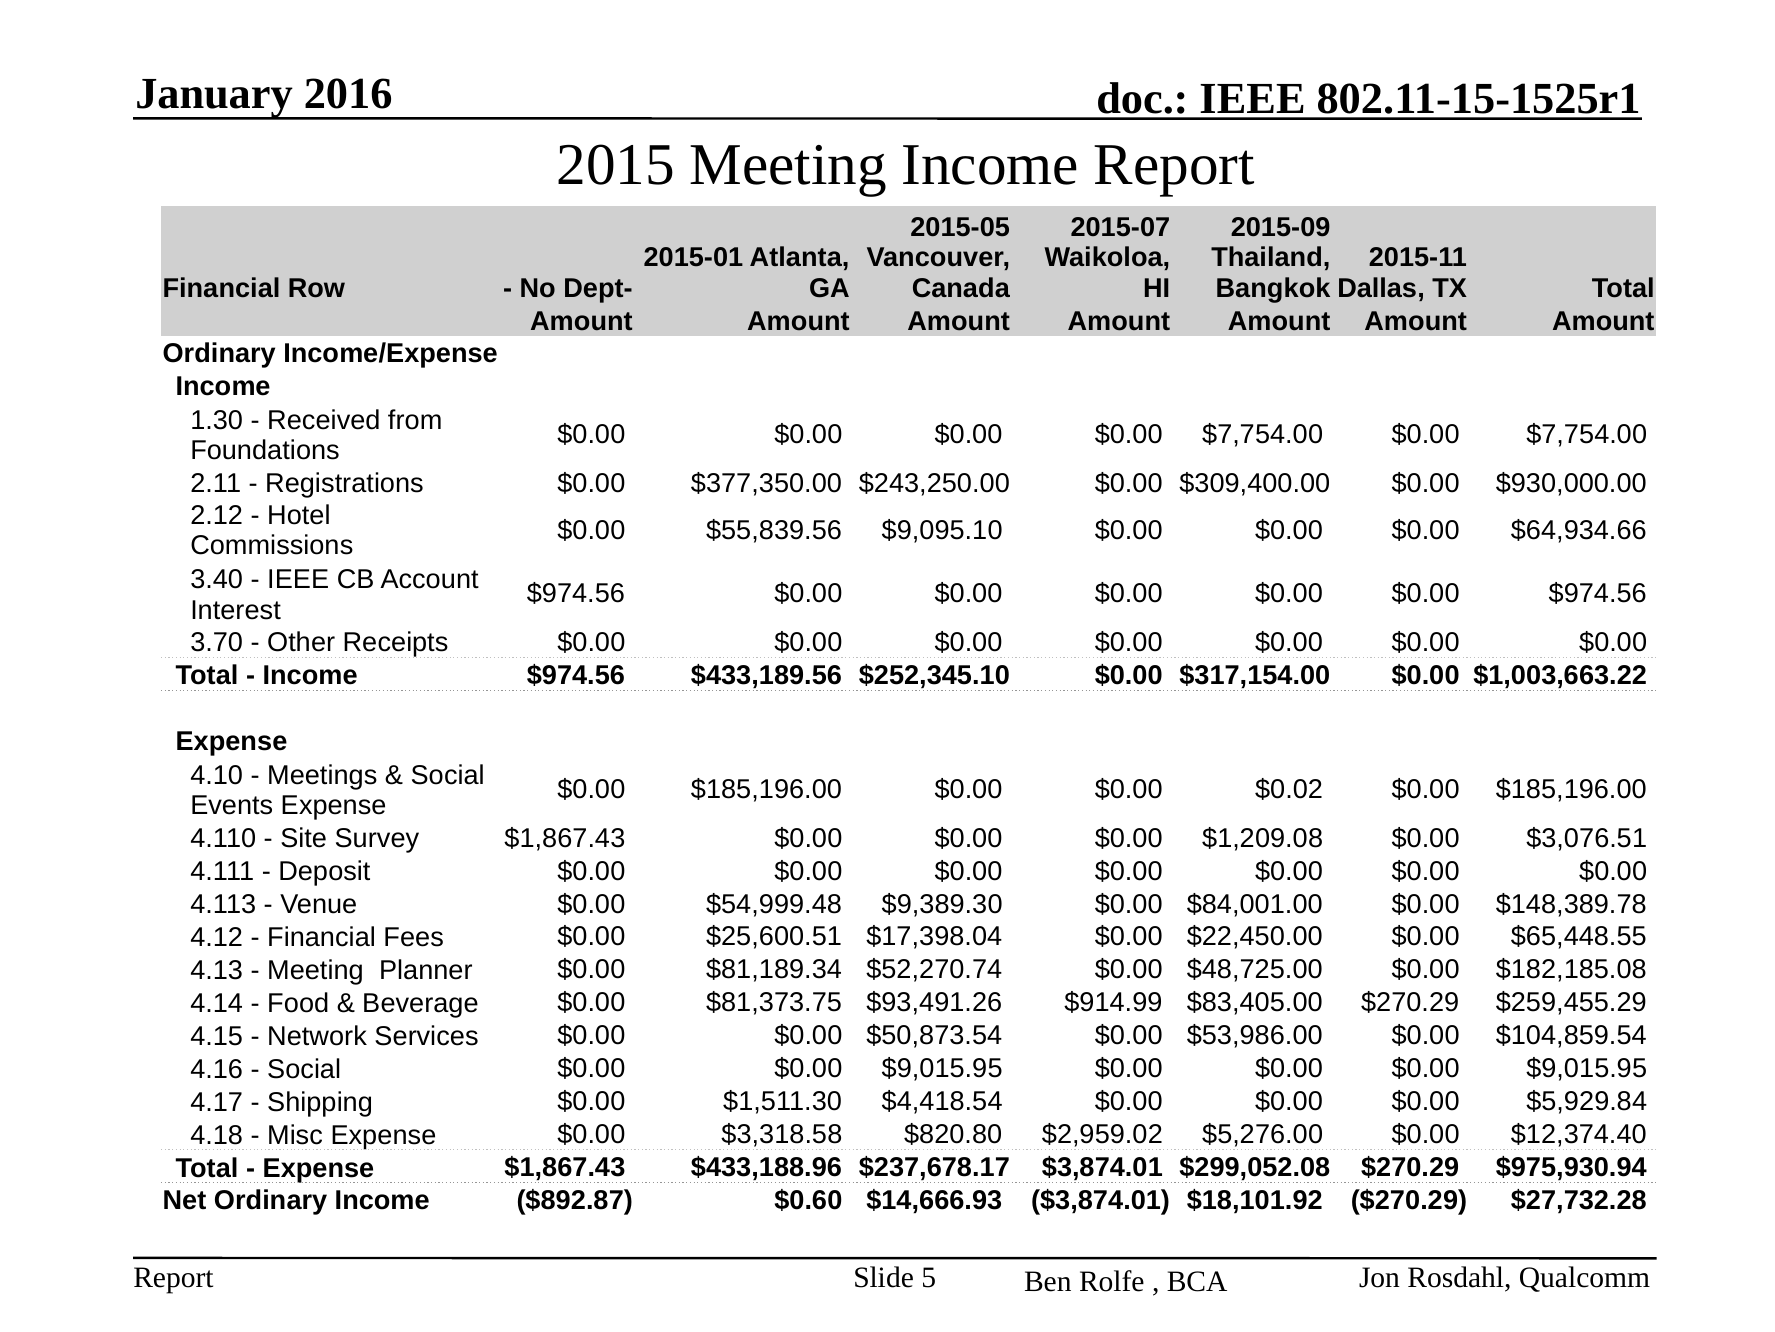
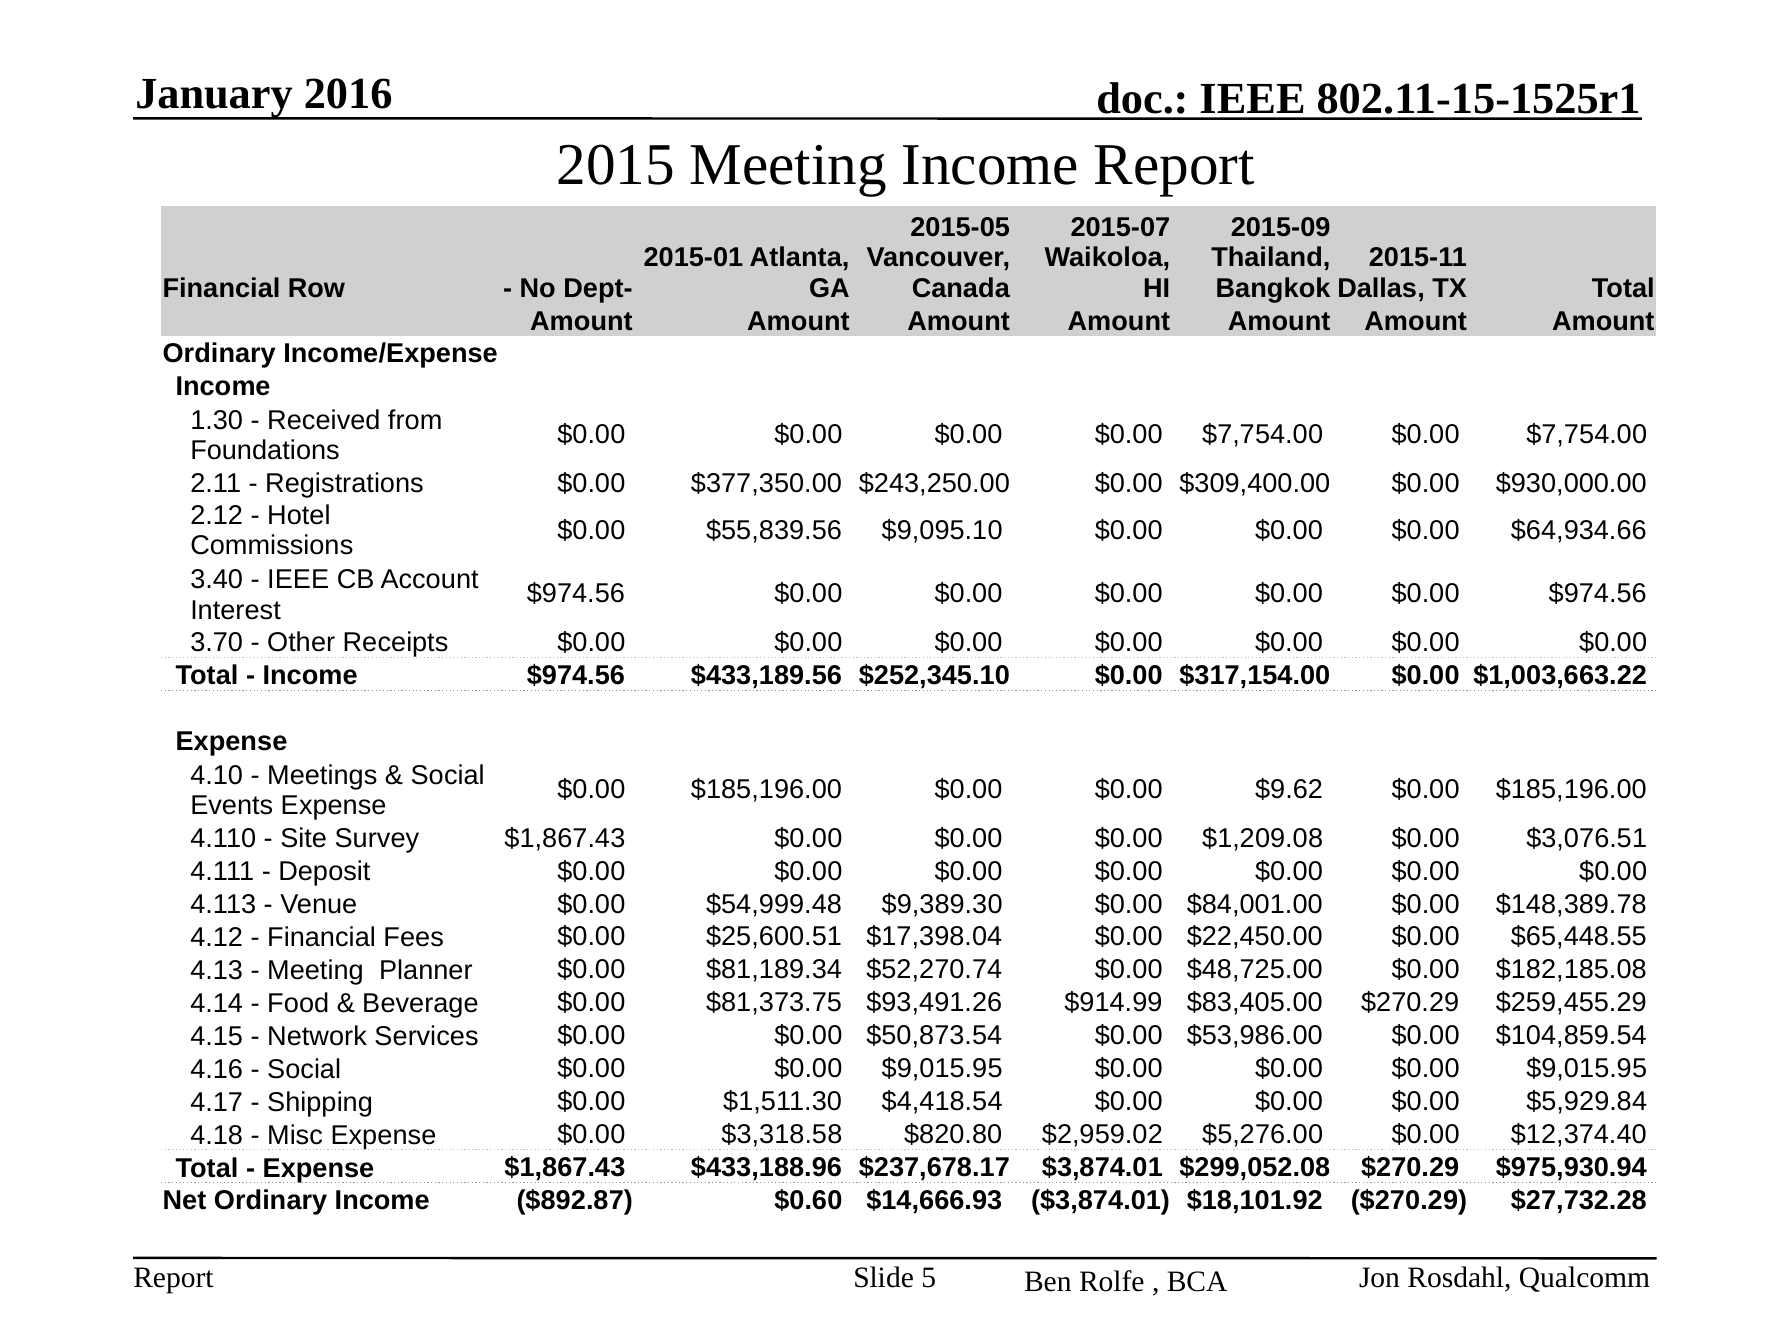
$0.02: $0.02 -> $9.62
